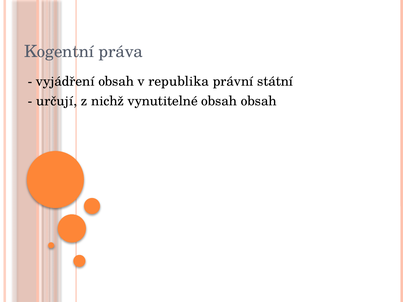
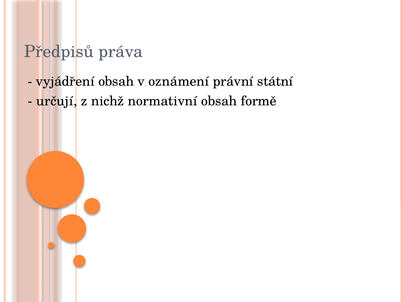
Kogentní: Kogentní -> Předpisů
republika: republika -> oznámení
vynutitelné: vynutitelné -> normativní
obsah obsah: obsah -> formě
